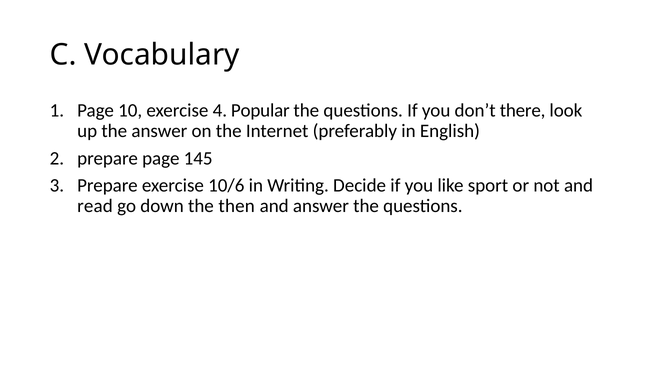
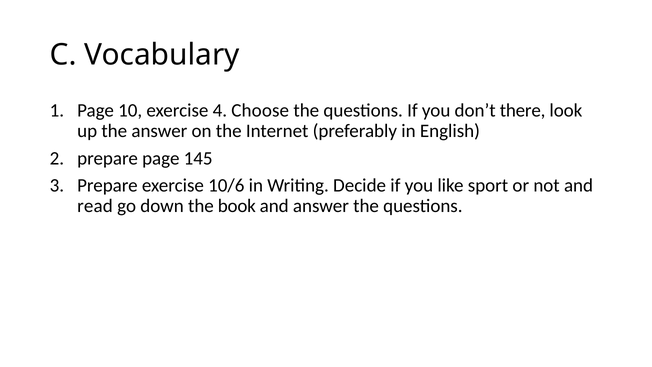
Popular: Popular -> Choose
then: then -> book
